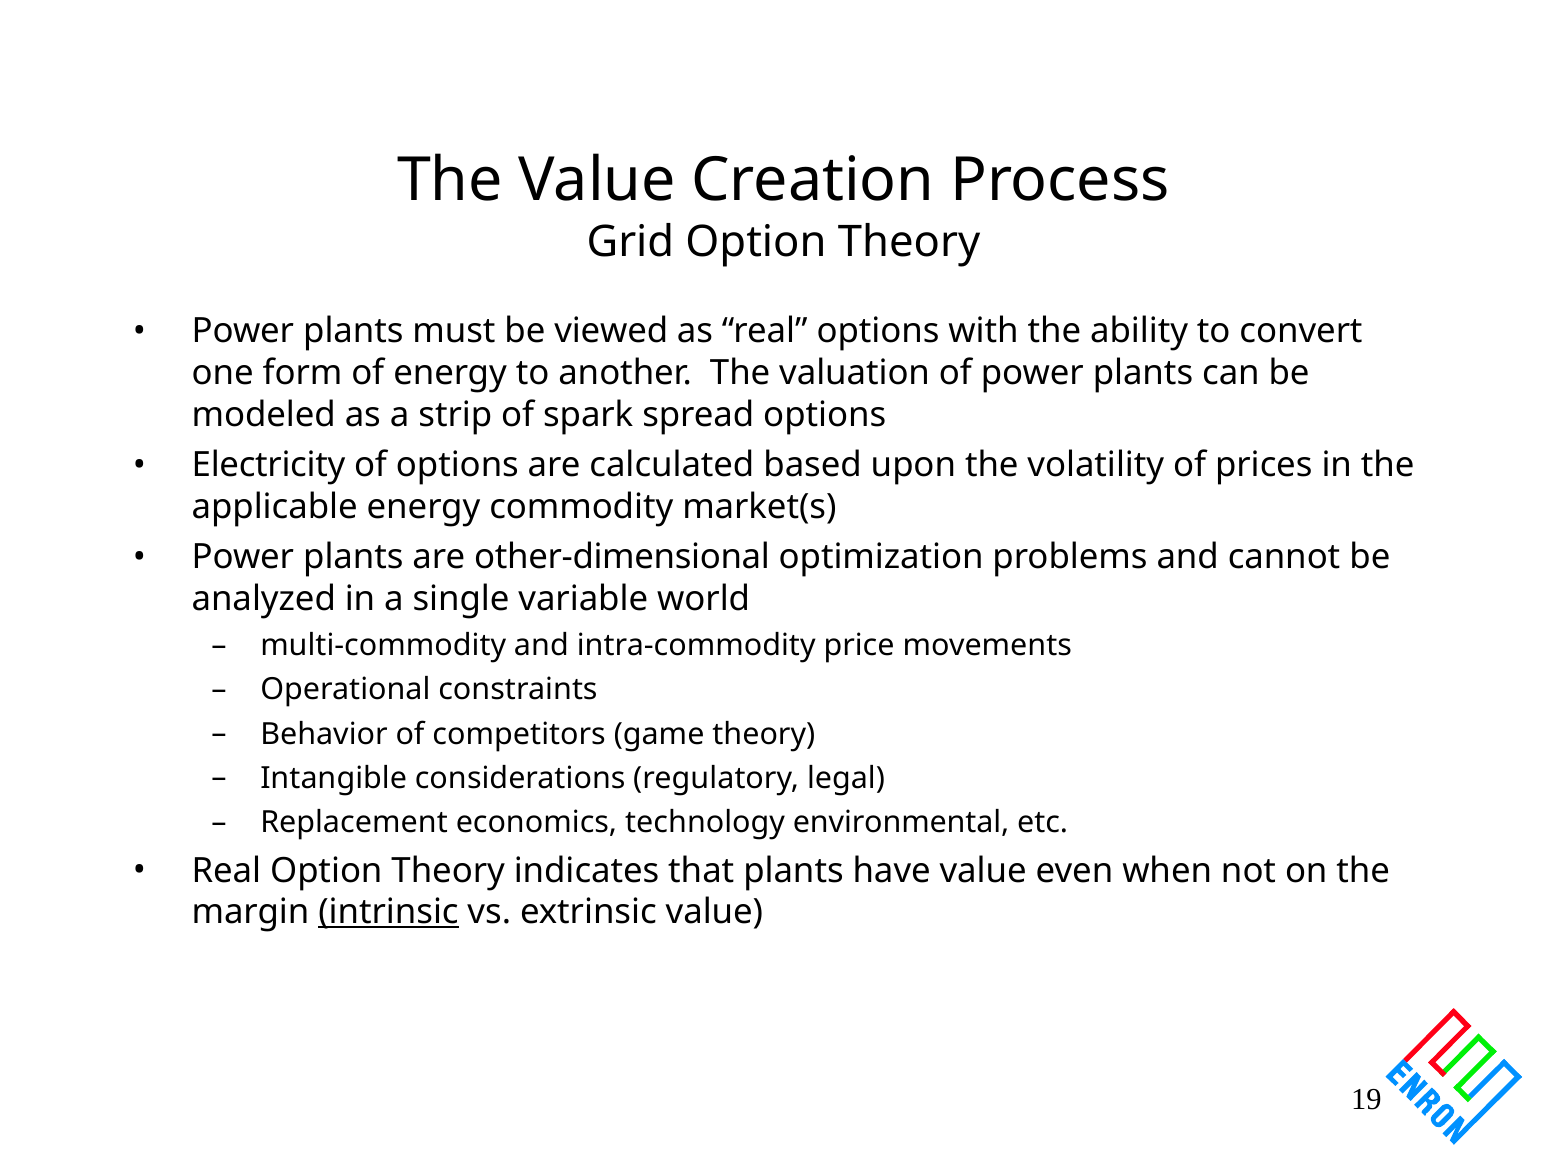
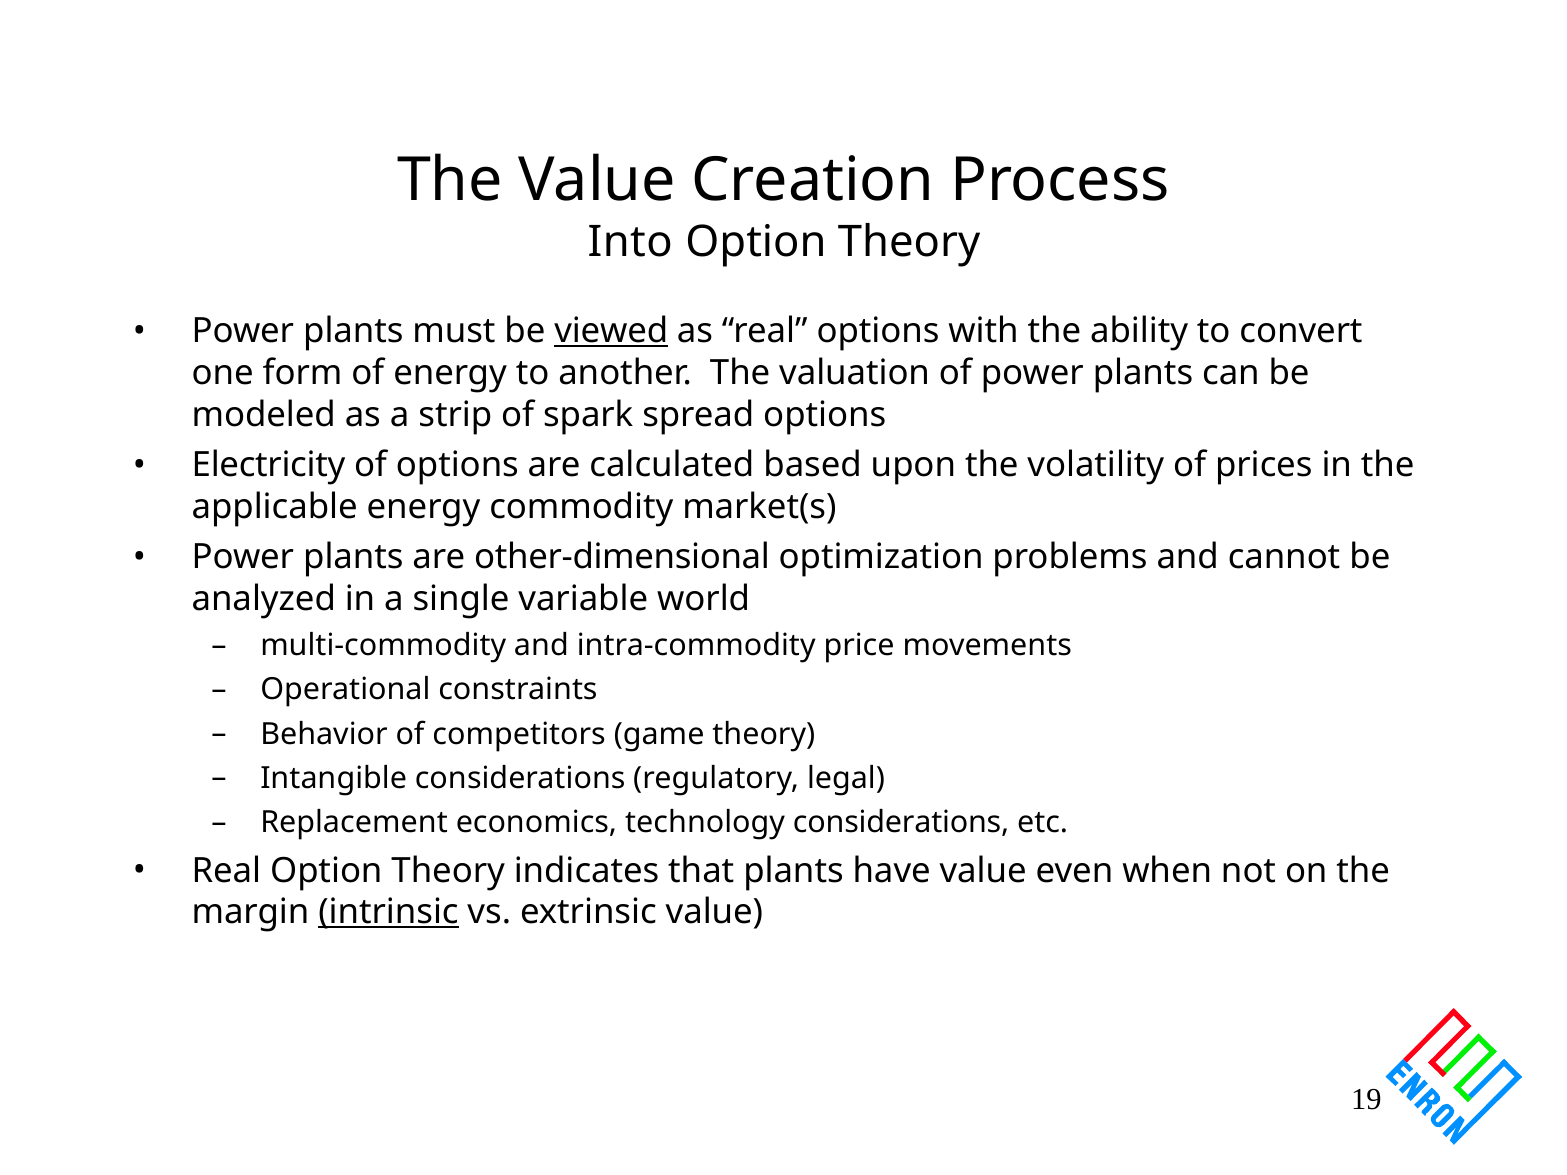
Grid: Grid -> Into
viewed underline: none -> present
technology environmental: environmental -> considerations
